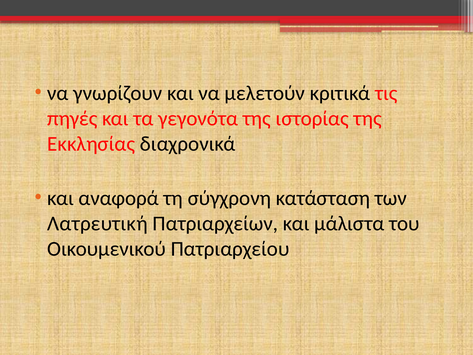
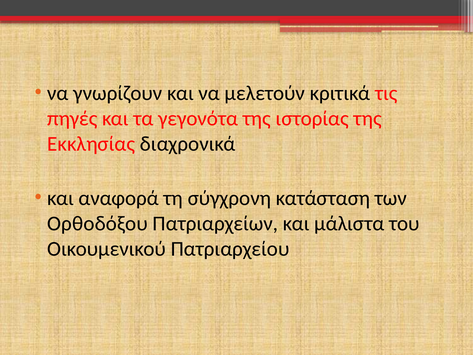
Λατρευτική: Λατρευτική -> Ορθοδόξου
